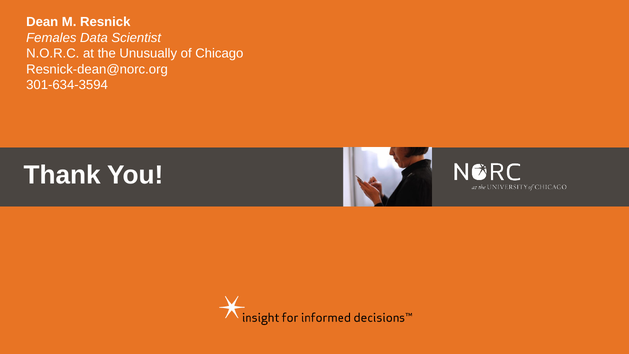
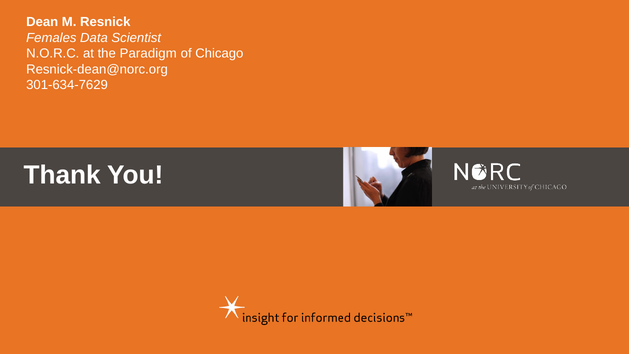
Unusually: Unusually -> Paradigm
301-634-3594: 301-634-3594 -> 301-634-7629
